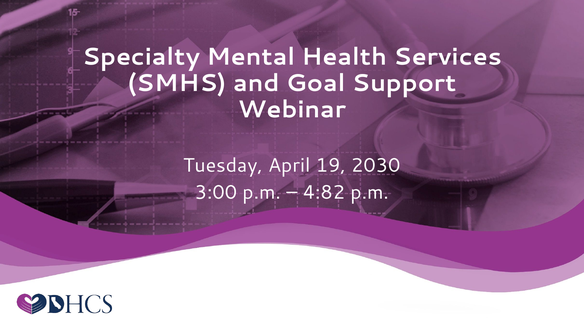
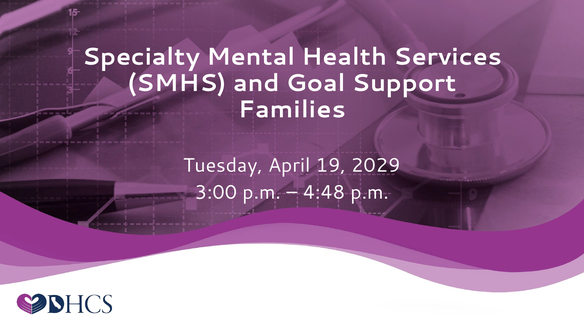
Webinar: Webinar -> Families
2030: 2030 -> 2029
4:82: 4:82 -> 4:48
